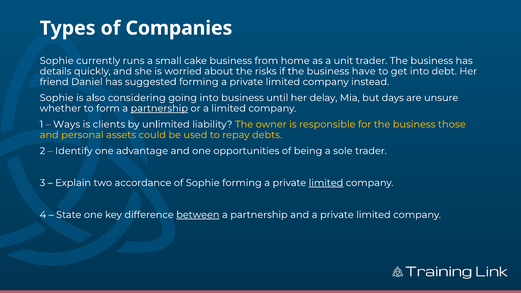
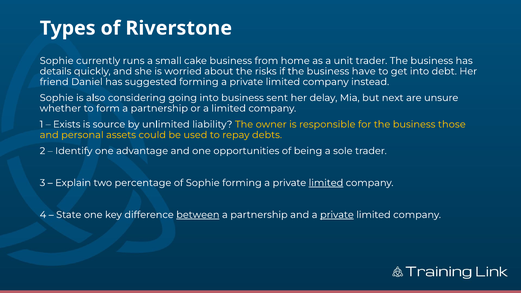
Companies: Companies -> Riverstone
until: until -> sent
days: days -> next
partnership at (159, 108) underline: present -> none
Ways: Ways -> Exists
clients: clients -> source
accordance: accordance -> percentage
private at (337, 215) underline: none -> present
